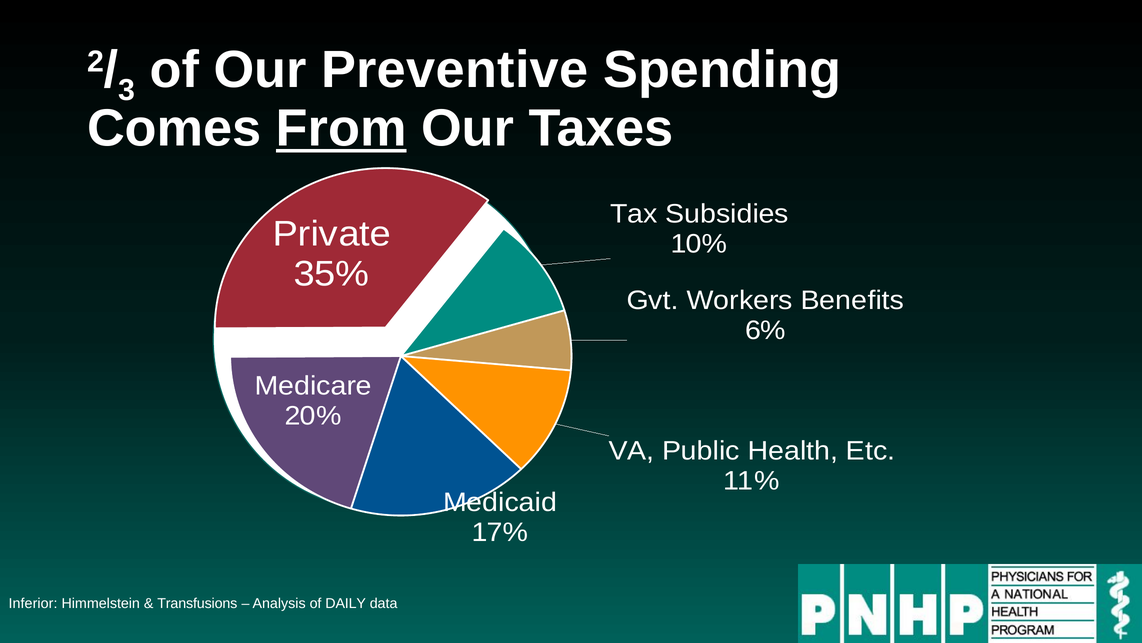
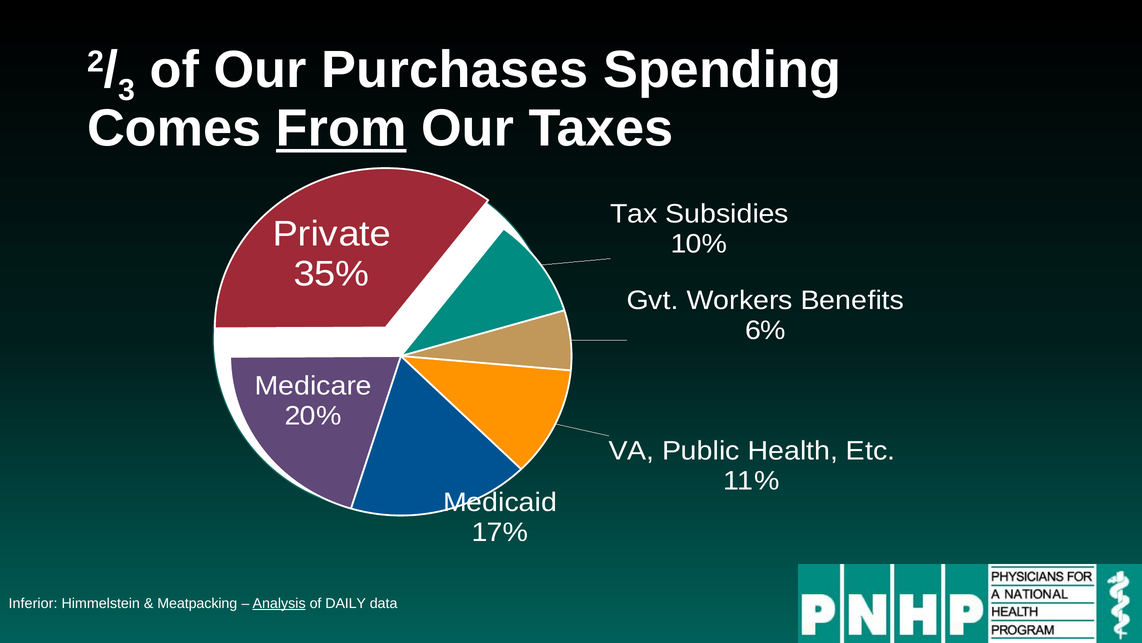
Preventive: Preventive -> Purchases
Transfusions: Transfusions -> Meatpacking
Analysis underline: none -> present
